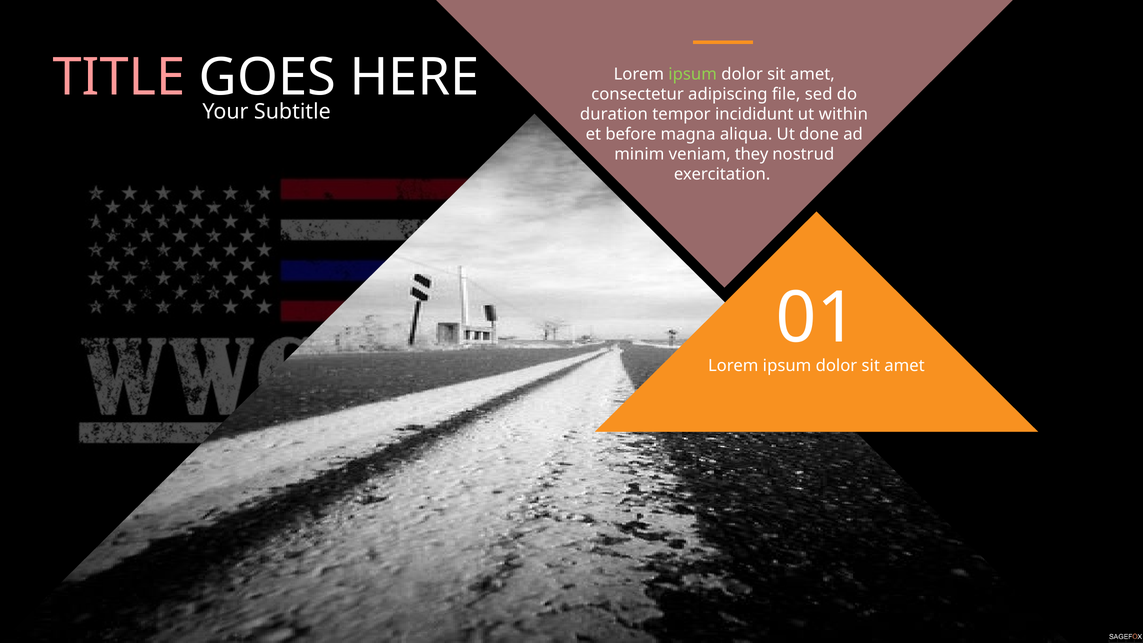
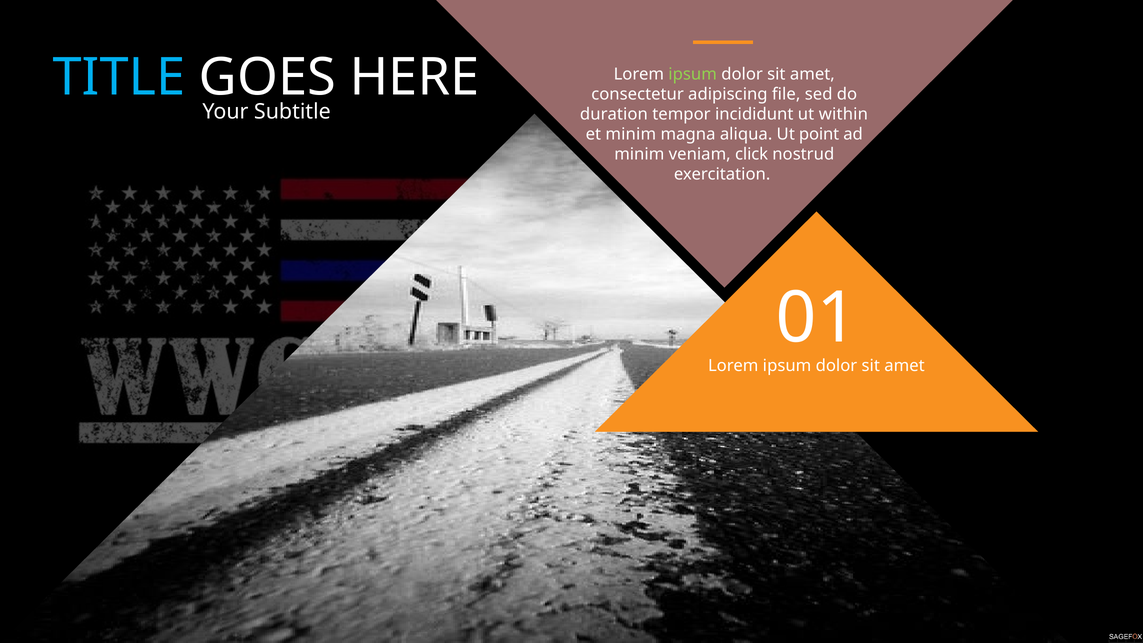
TITLE colour: pink -> light blue
et before: before -> minim
done: done -> point
they: they -> click
